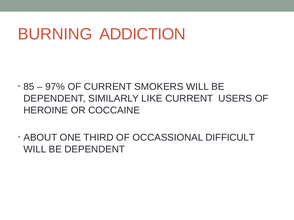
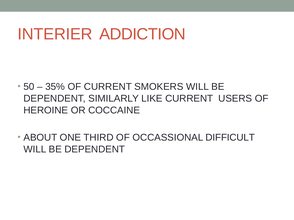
BURNING: BURNING -> INTERIER
85: 85 -> 50
97%: 97% -> 35%
